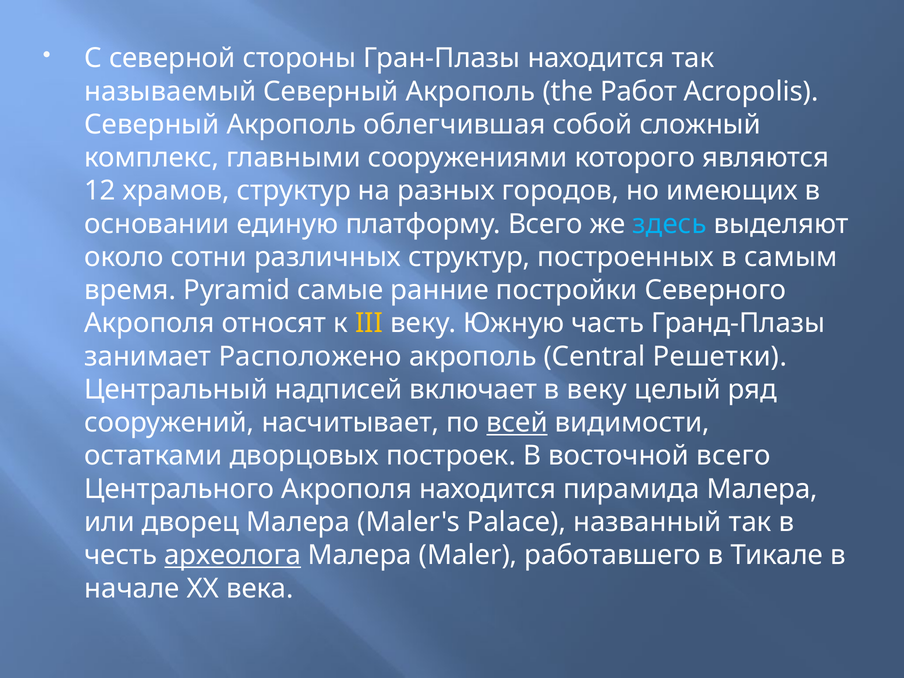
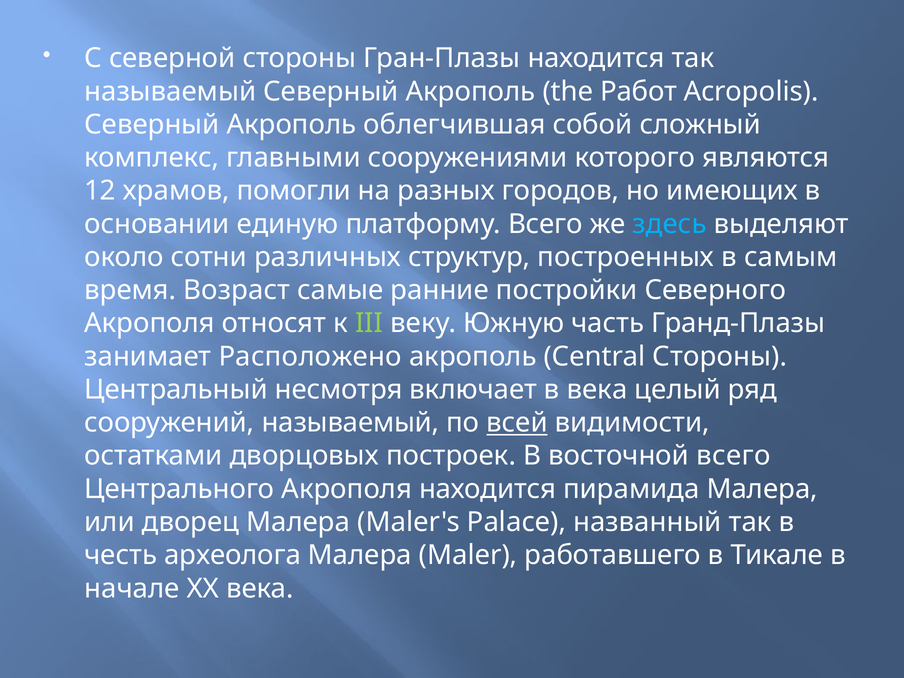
храмов структур: структур -> помогли
Pyramid: Pyramid -> Возраст
III colour: yellow -> light green
Central Решетки: Решетки -> Стороны
надписей: надписей -> несмотря
в веку: веку -> века
сооружений насчитывает: насчитывает -> называемый
археолога underline: present -> none
